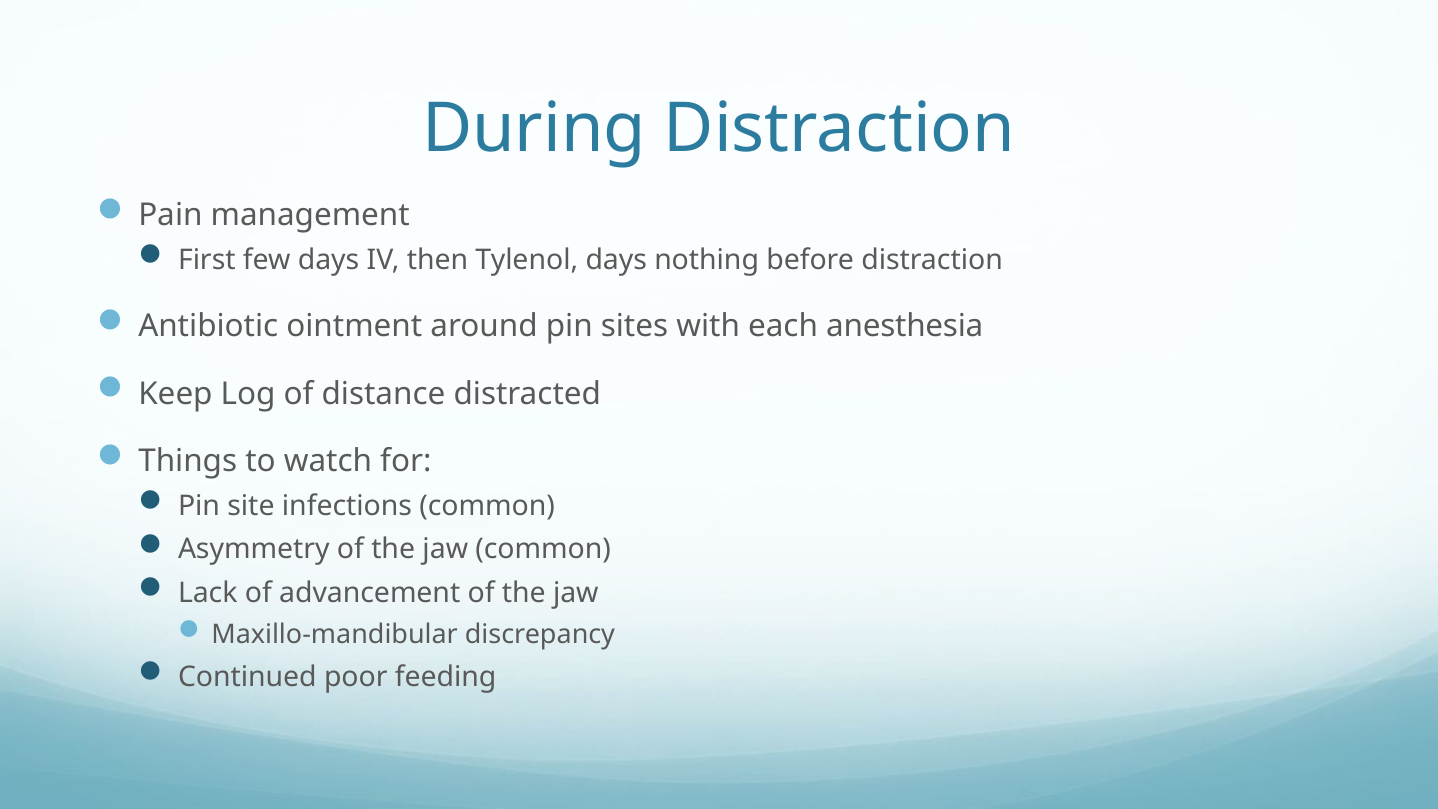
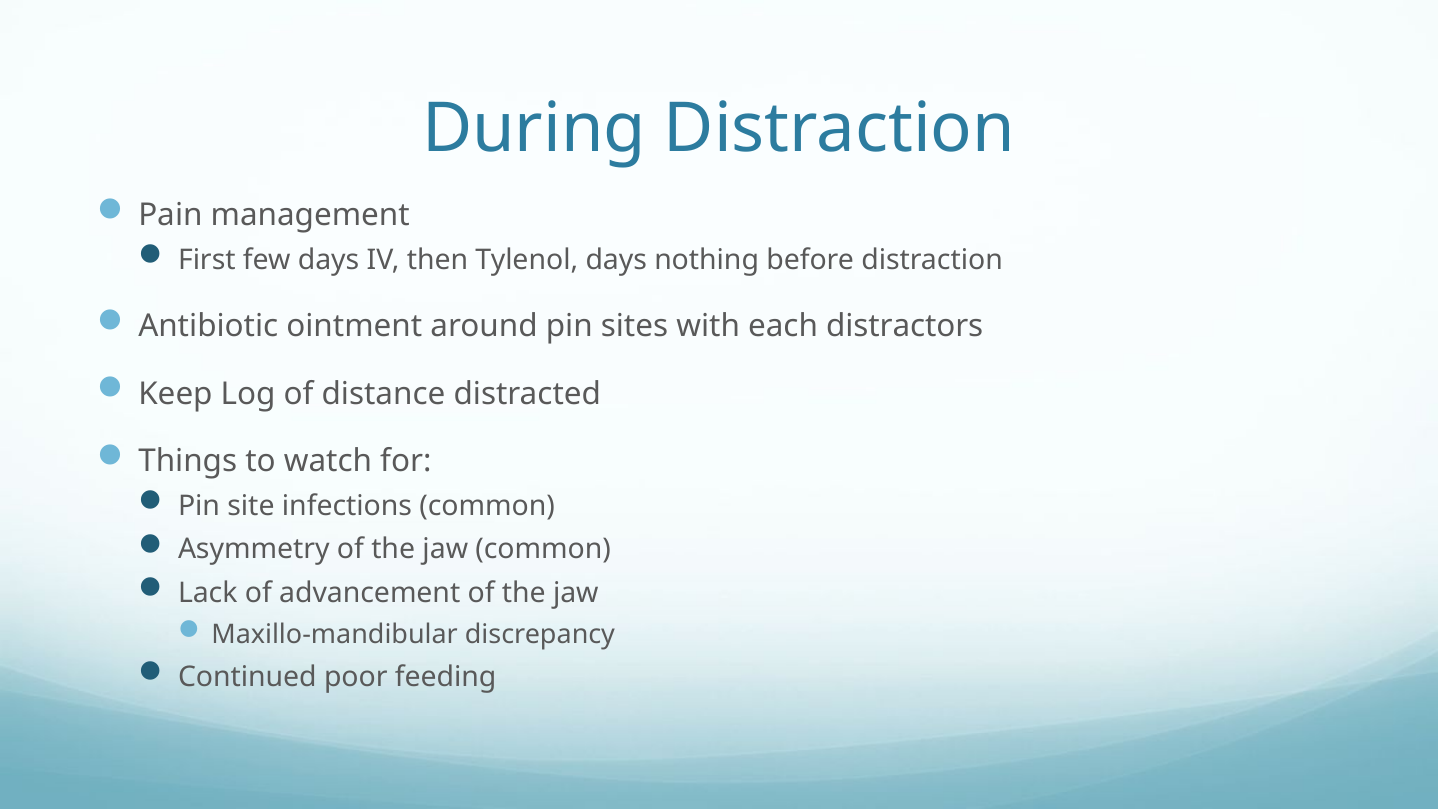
anesthesia: anesthesia -> distractors
